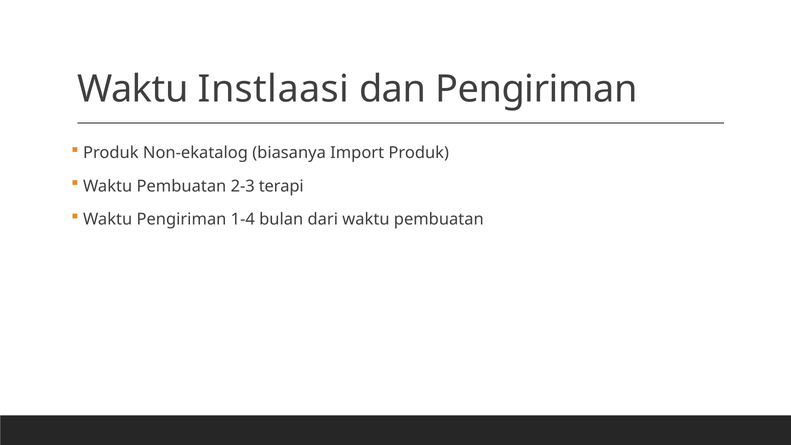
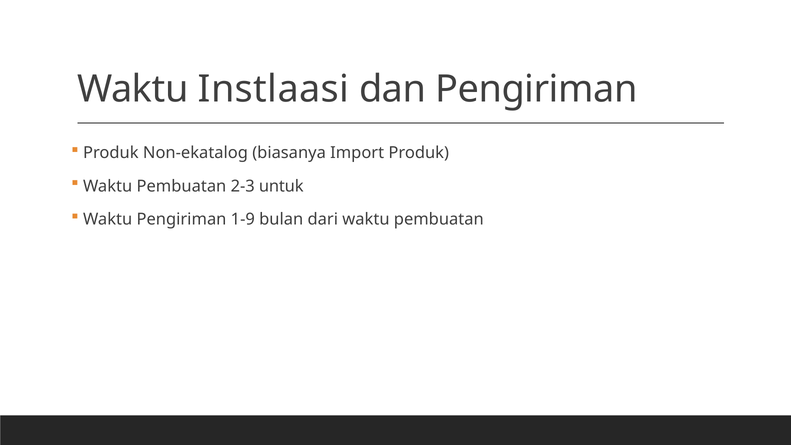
terapi: terapi -> untuk
1-4: 1-4 -> 1-9
